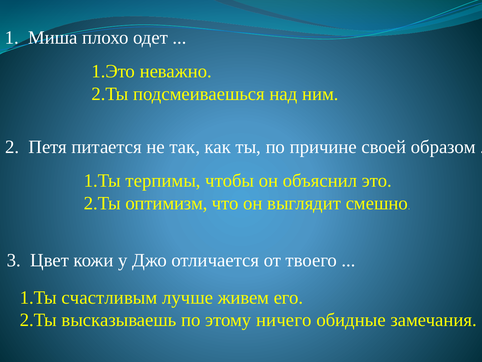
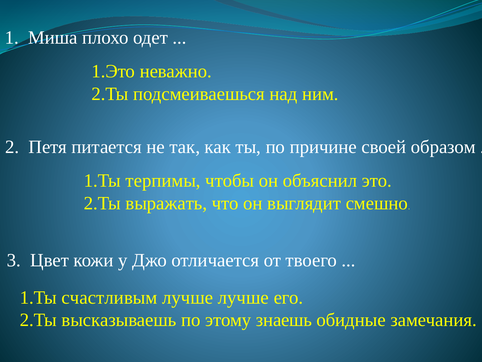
оптимизм: оптимизм -> выражать
лучше живем: живем -> лучше
ничего: ничего -> знаешь
